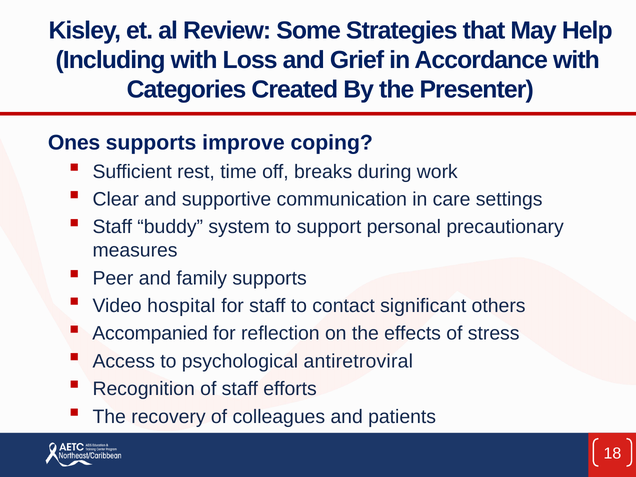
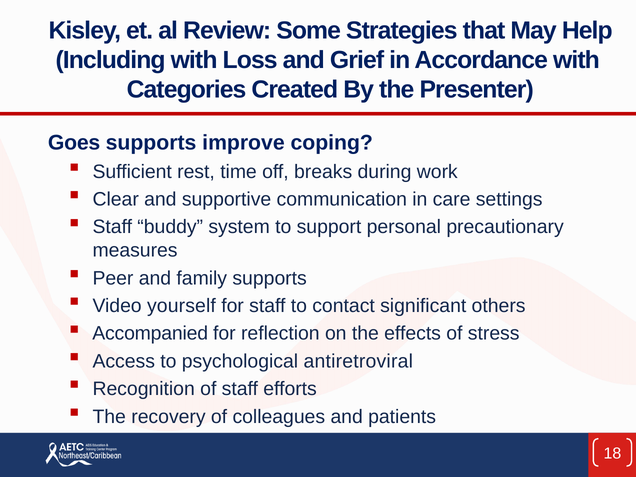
Ones: Ones -> Goes
hospital: hospital -> yourself
